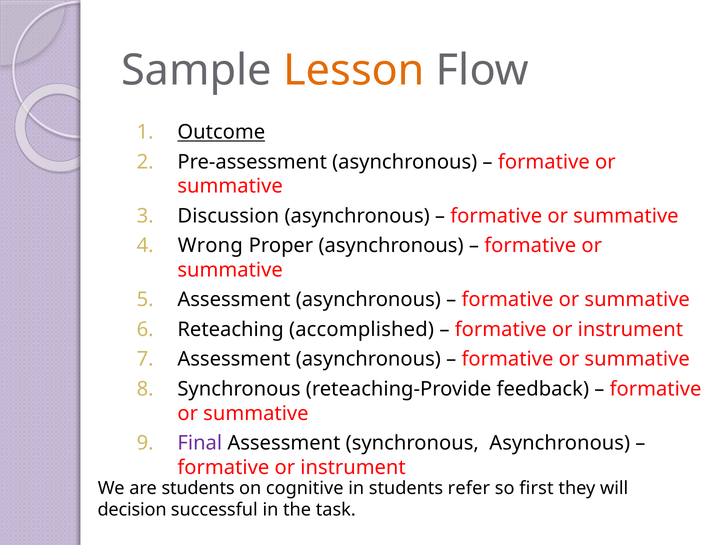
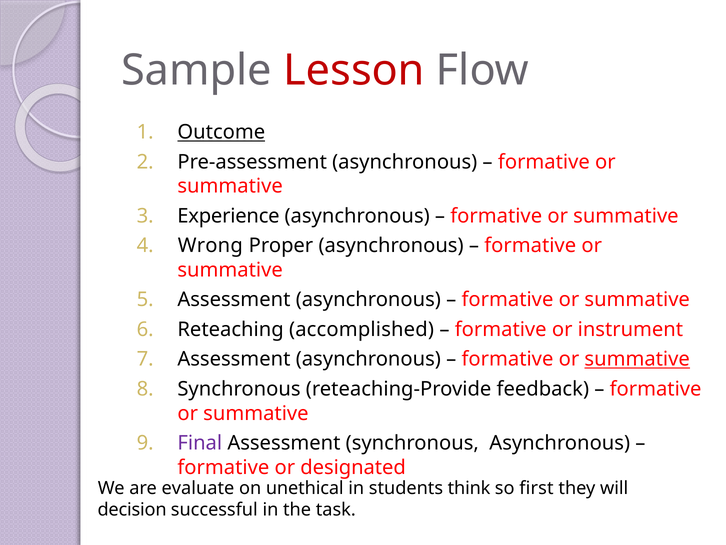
Lesson colour: orange -> red
Discussion: Discussion -> Experience
summative at (637, 359) underline: none -> present
instrument at (353, 467): instrument -> designated
are students: students -> evaluate
cognitive: cognitive -> unethical
refer: refer -> think
